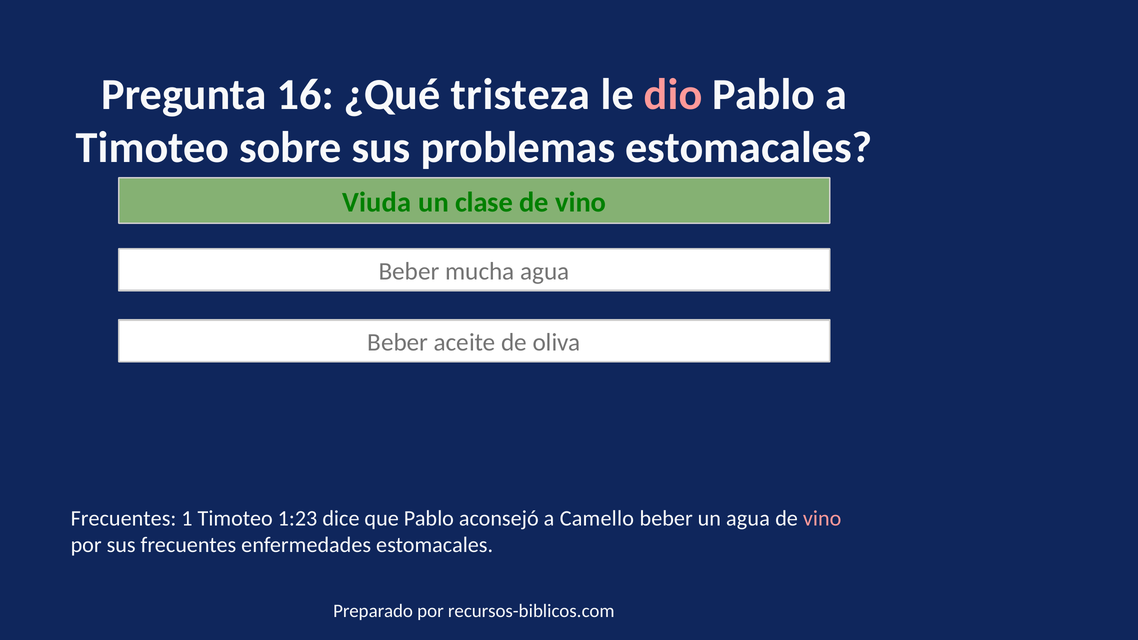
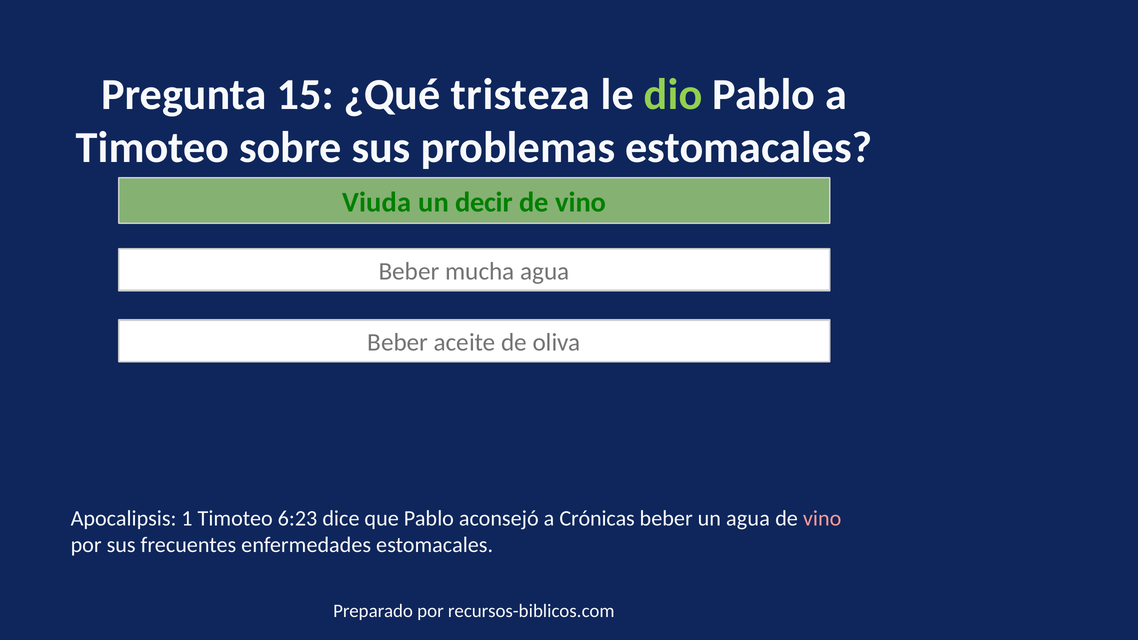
16: 16 -> 15
dio colour: pink -> light green
clase: clase -> decir
Frecuentes at (124, 518): Frecuentes -> Apocalipsis
1:23: 1:23 -> 6:23
Camello: Camello -> Crónicas
